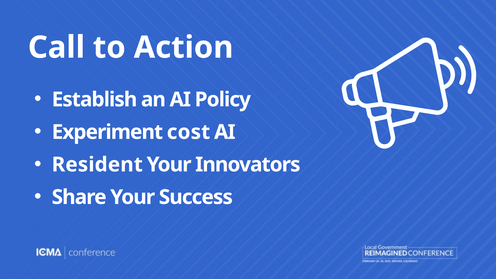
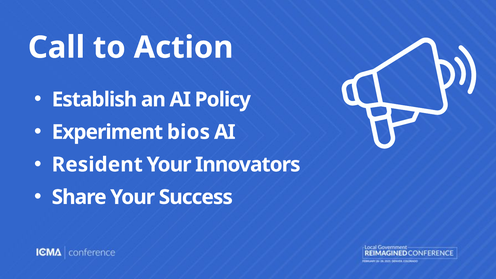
cost: cost -> bios
